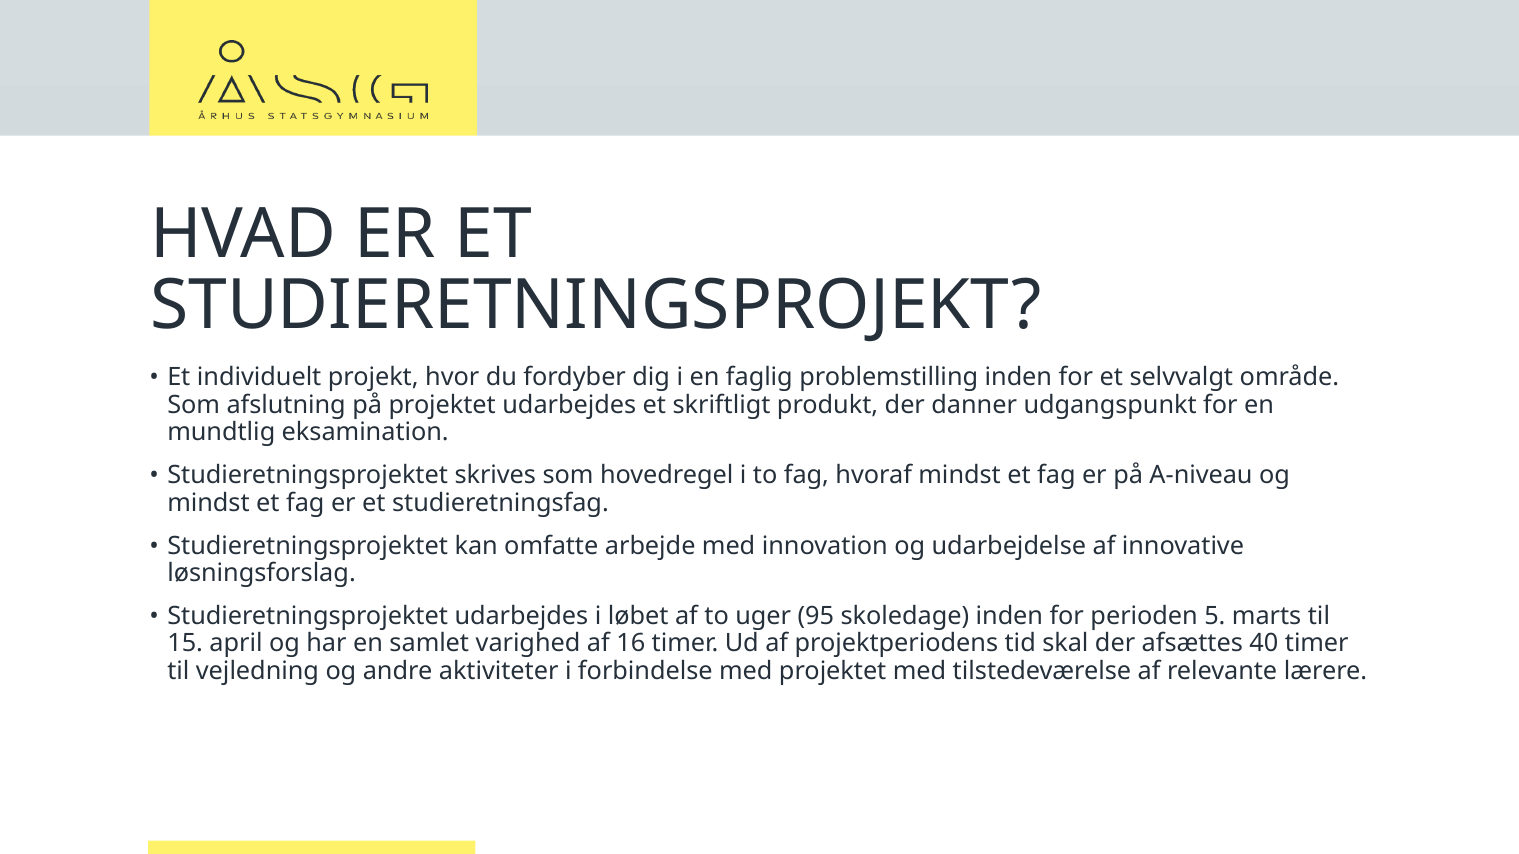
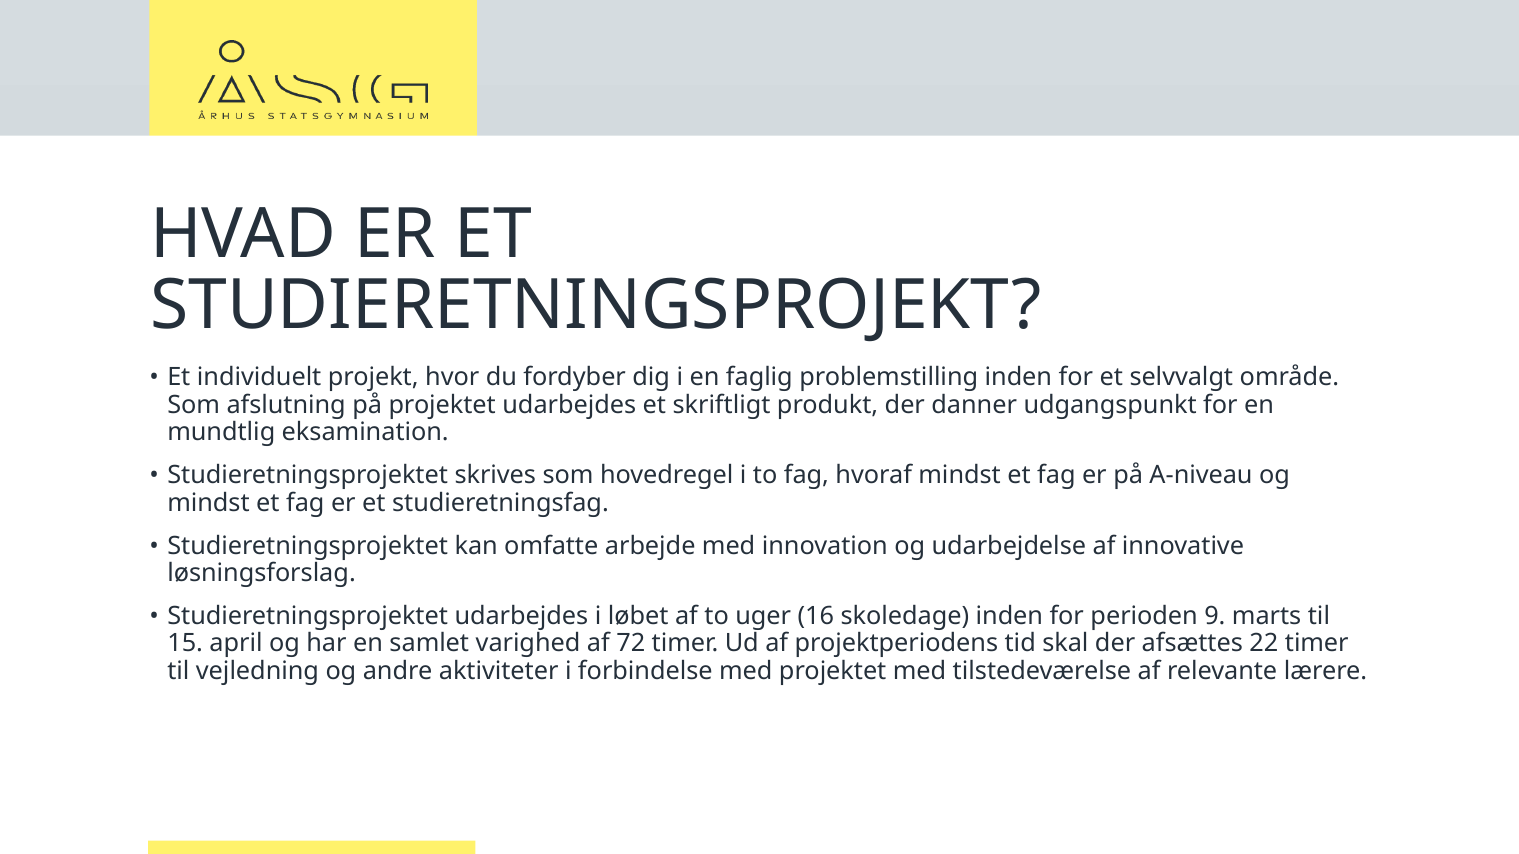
95: 95 -> 16
5: 5 -> 9
16: 16 -> 72
40: 40 -> 22
